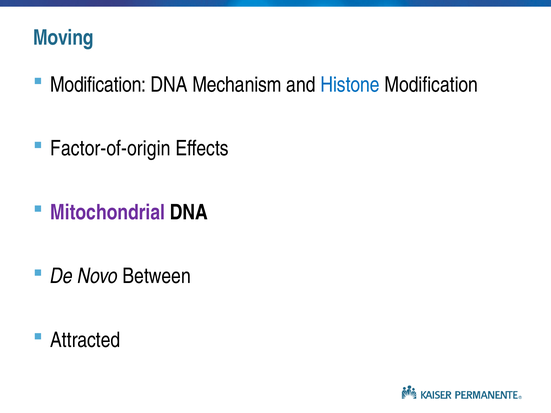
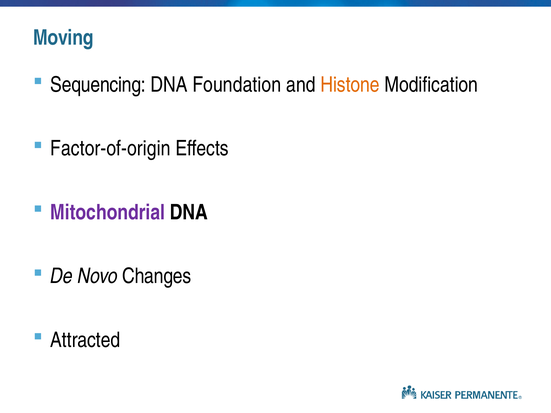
Modification at (98, 85): Modification -> Sequencing
Mechanism: Mechanism -> Foundation
Histone colour: blue -> orange
Between: Between -> Changes
